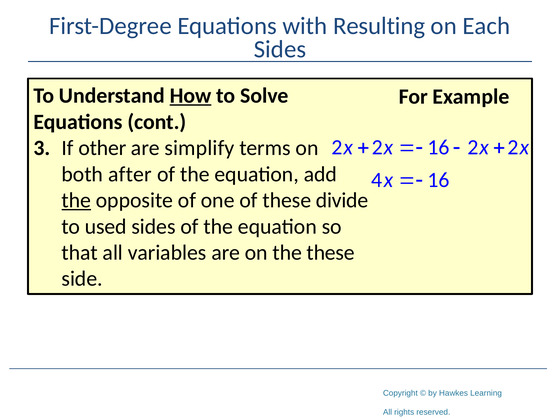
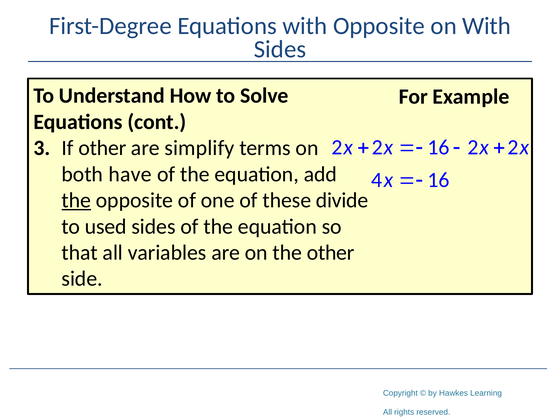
with Resulting: Resulting -> Opposite
on Each: Each -> With
How underline: present -> none
after: after -> have
the these: these -> other
